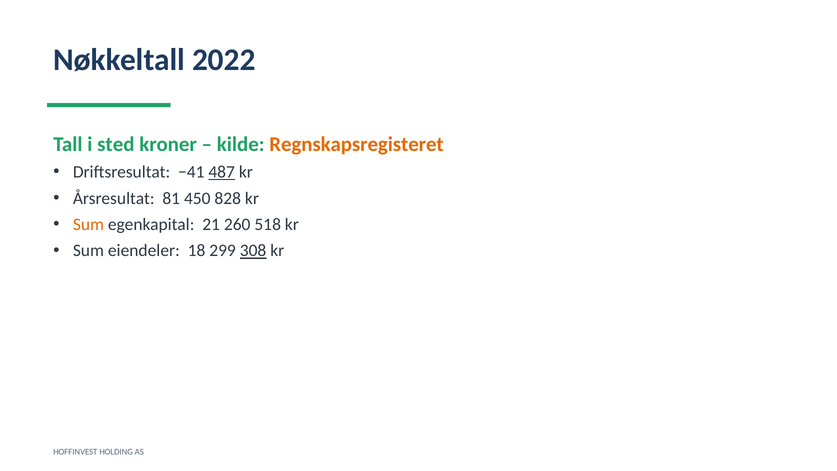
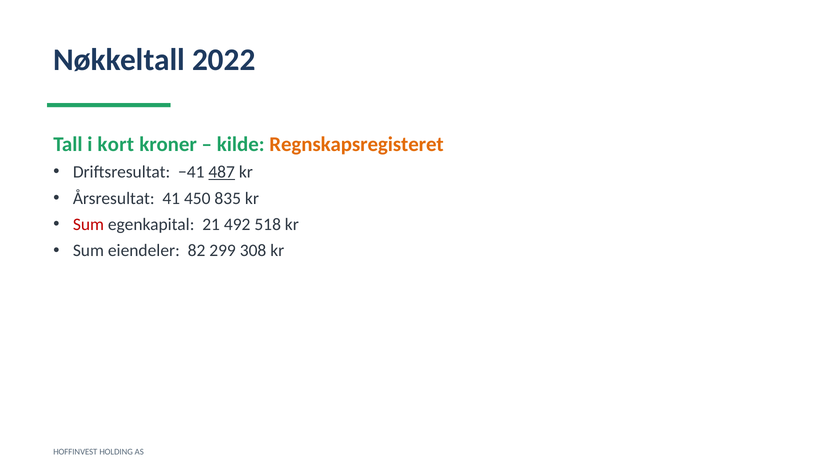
sted: sted -> kort
81: 81 -> 41
828: 828 -> 835
Sum at (88, 224) colour: orange -> red
260: 260 -> 492
18: 18 -> 82
308 underline: present -> none
